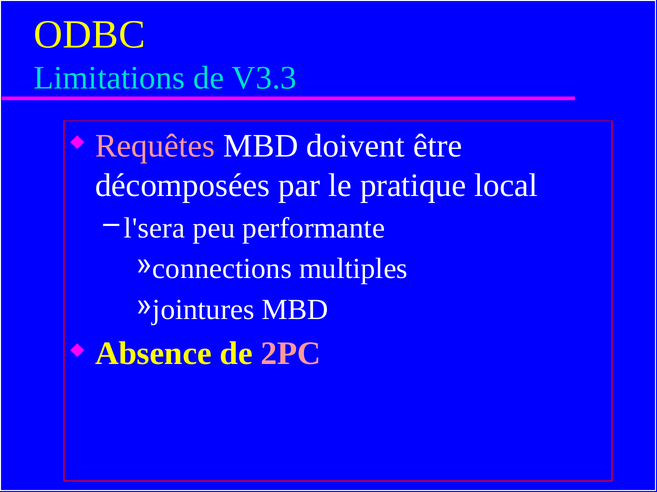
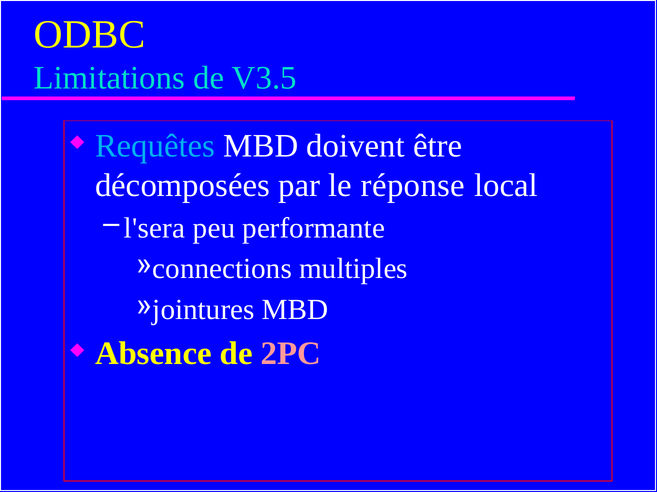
V3.3: V3.3 -> V3.5
Requêtes colour: pink -> light blue
pratique: pratique -> réponse
